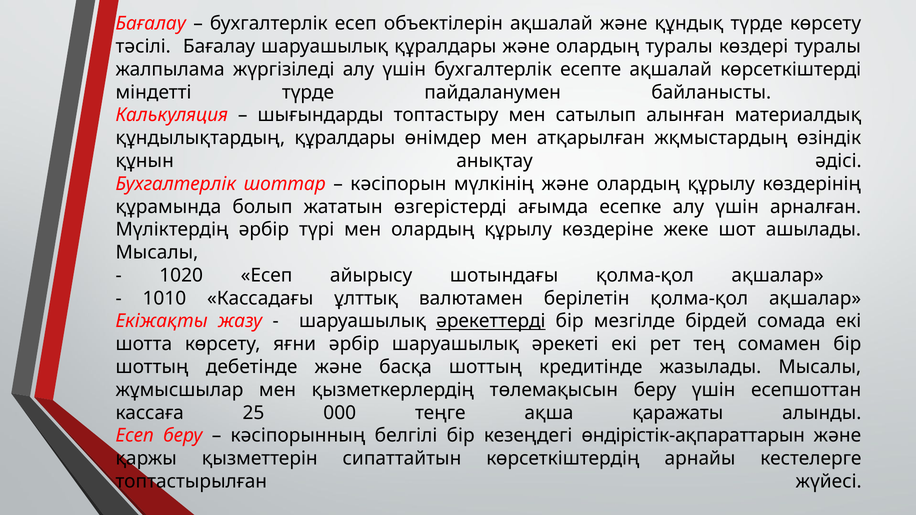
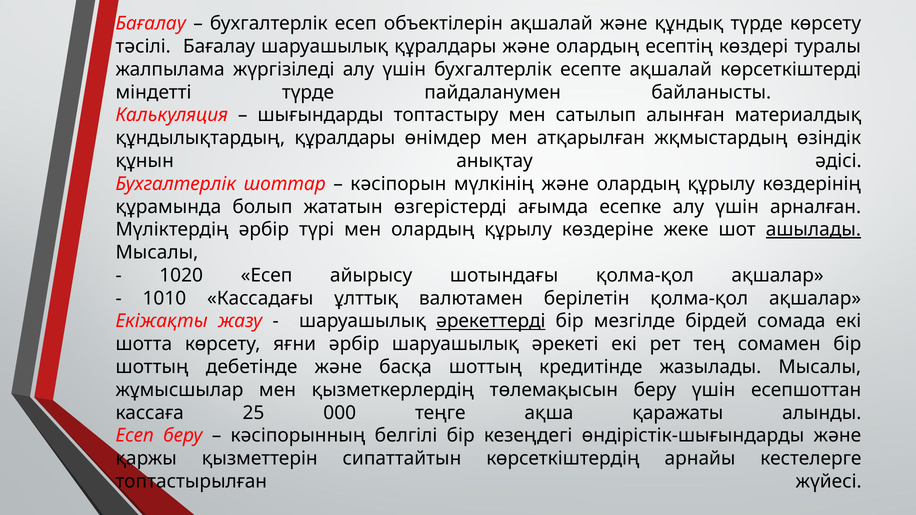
олардың туралы: туралы -> есептің
ашылады underline: none -> present
өндірістік-ақпараттарын: өндірістік-ақпараттарын -> өндірістік-шығындарды
